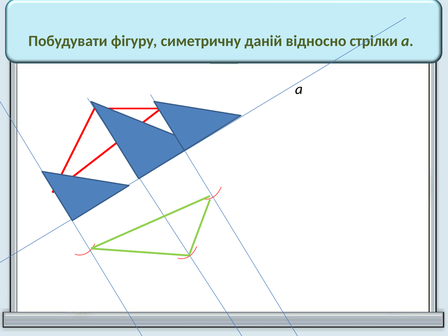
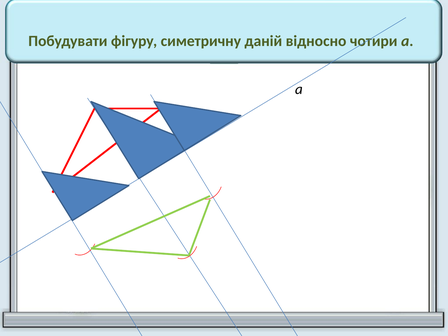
стрілки: стрілки -> чотири
